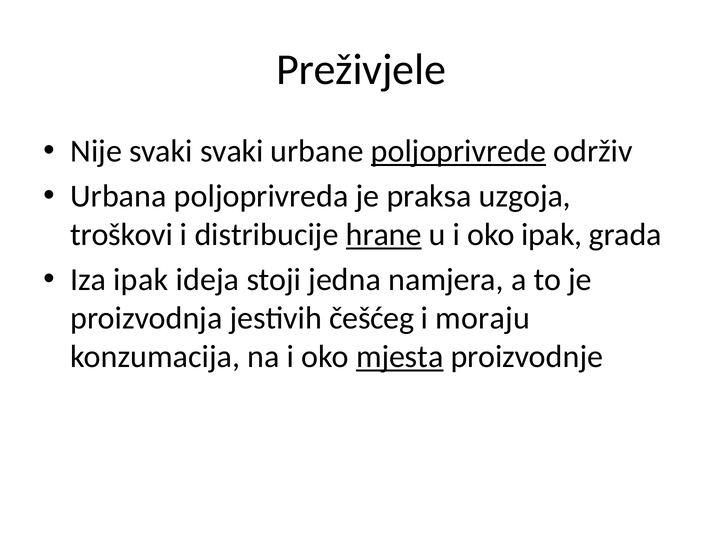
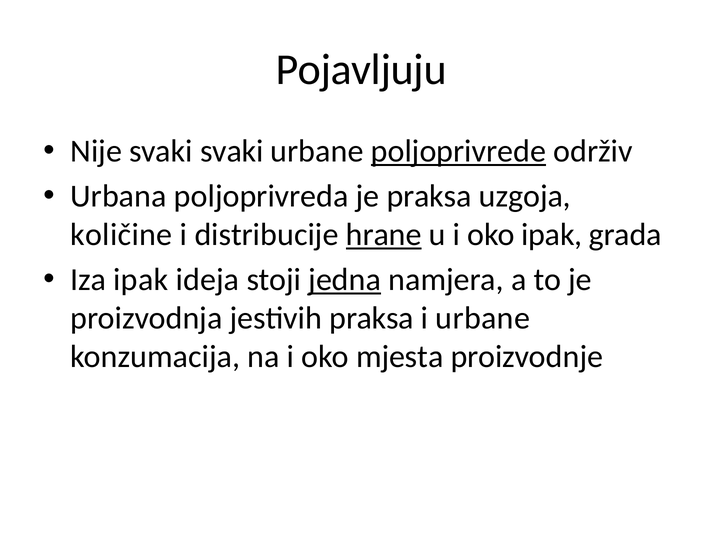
Preživjele: Preživjele -> Pojavljuju
troškovi: troškovi -> količine
jedna underline: none -> present
jestivih češćeg: češćeg -> praksa
i moraju: moraju -> urbane
mjesta underline: present -> none
